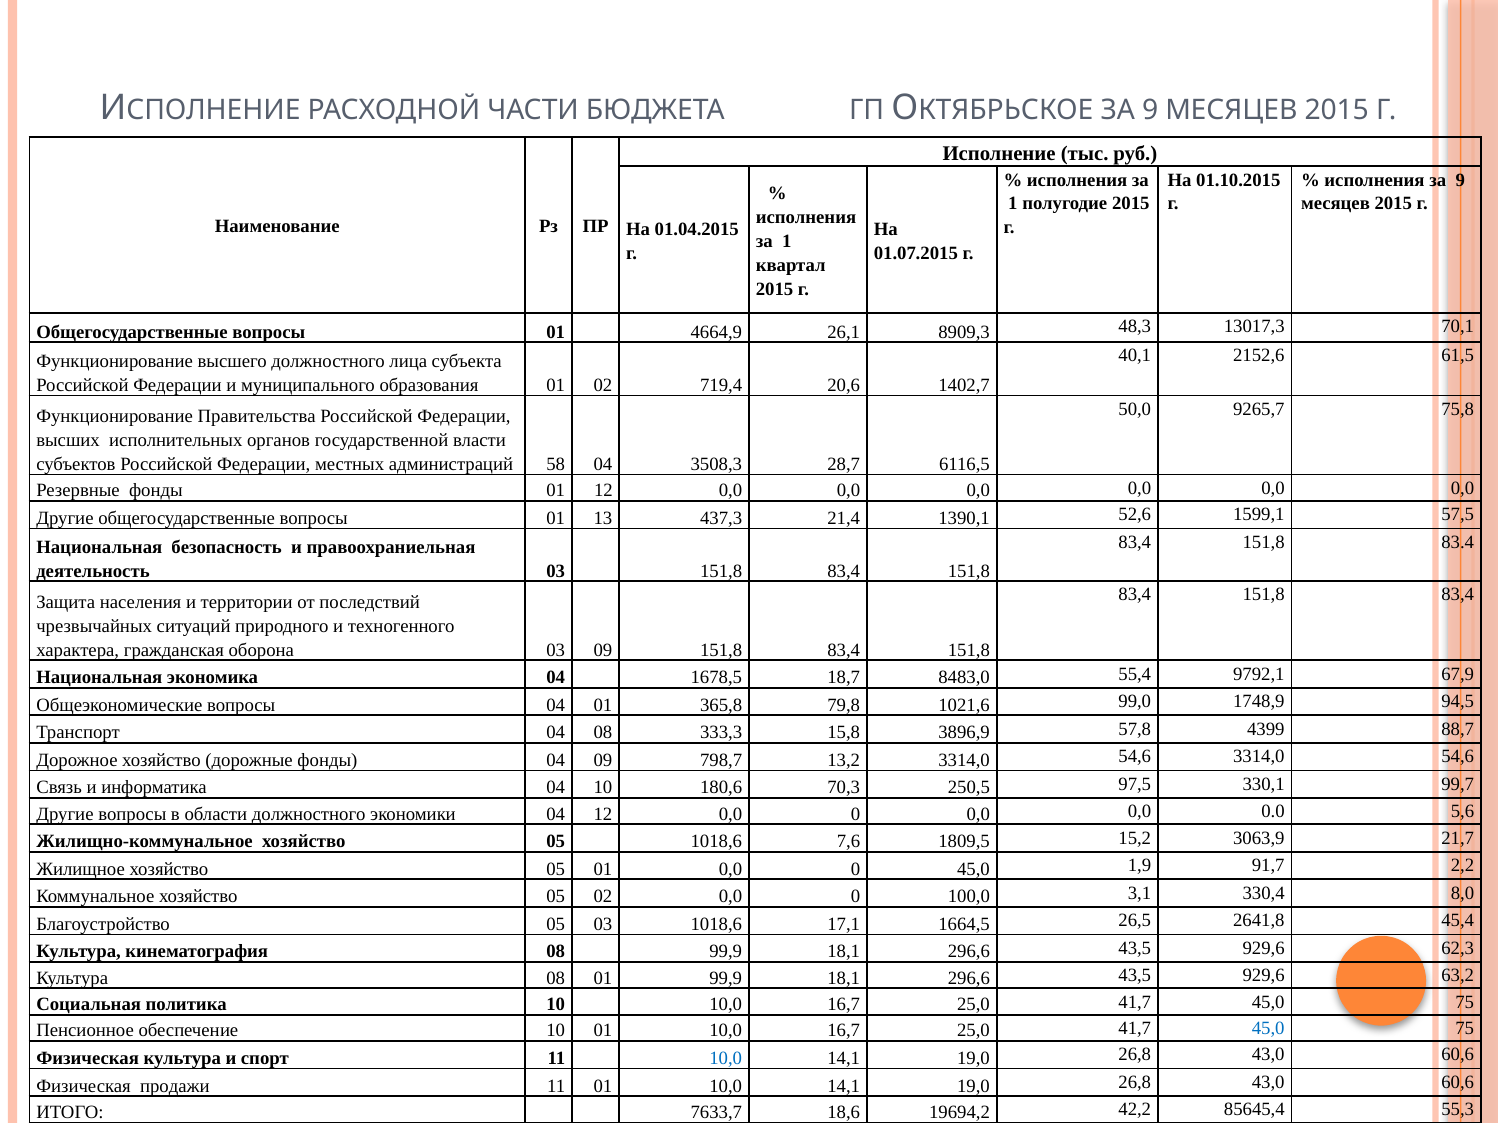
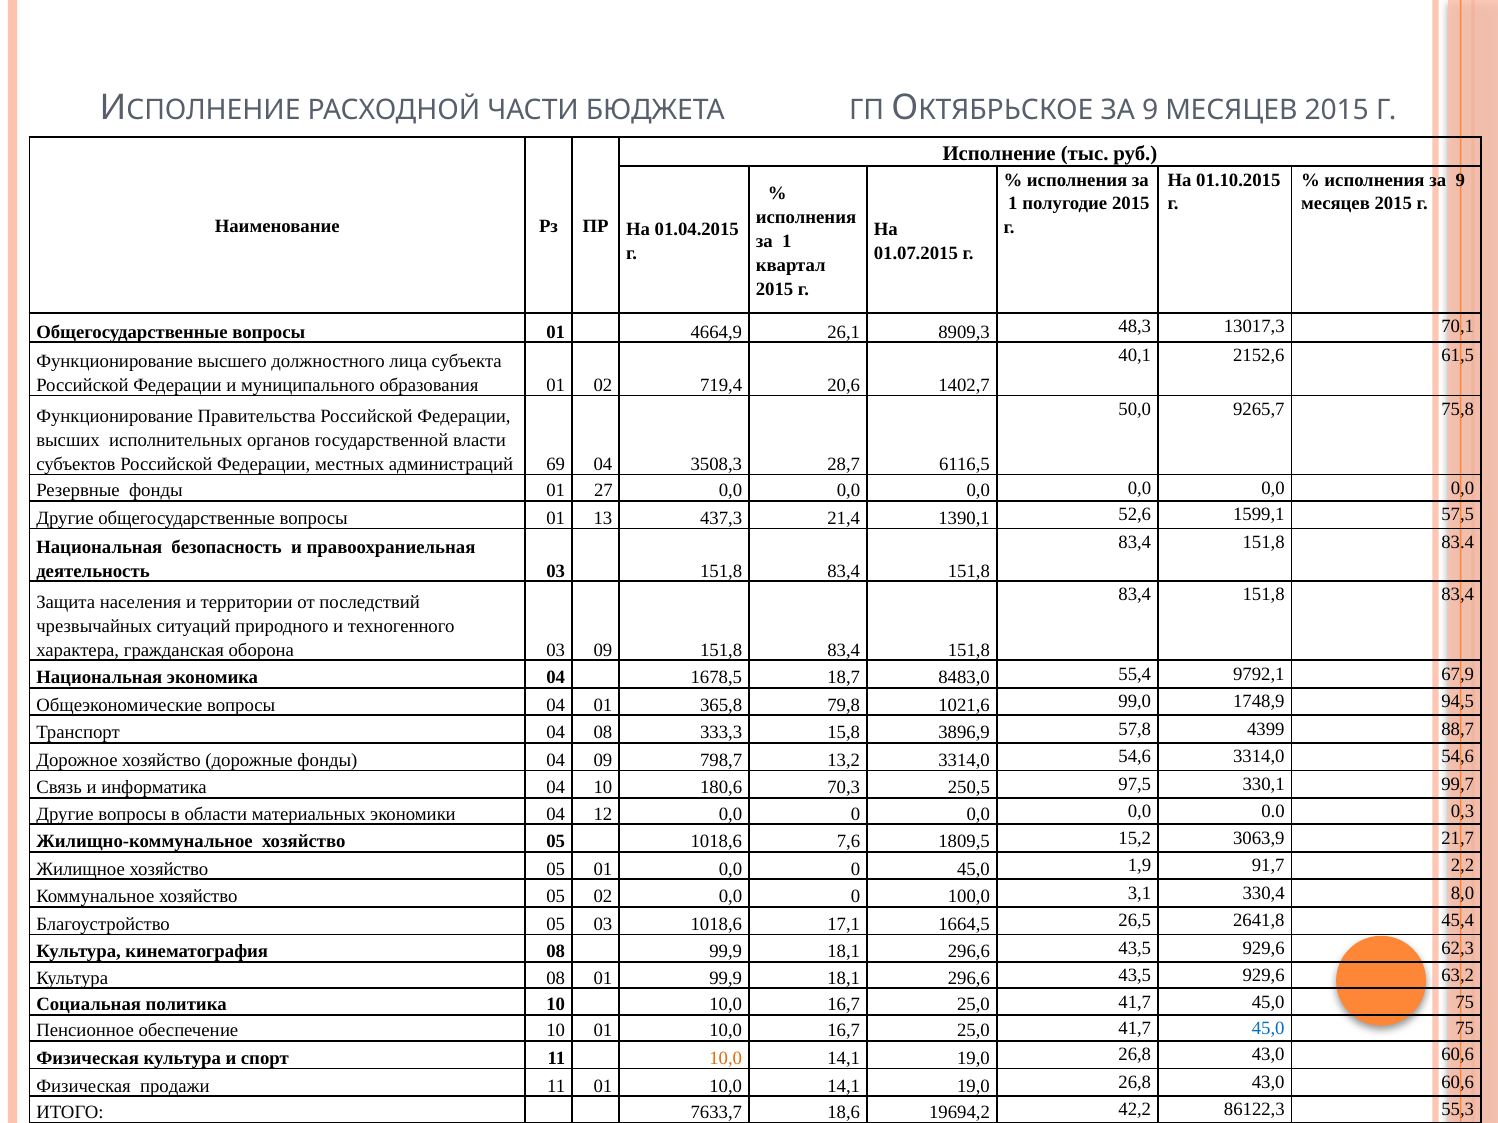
58: 58 -> 69
01 12: 12 -> 27
области должностного: должностного -> материальных
5,6: 5,6 -> 0,3
10,0 at (726, 1059) colour: blue -> orange
85645,4: 85645,4 -> 86122,3
